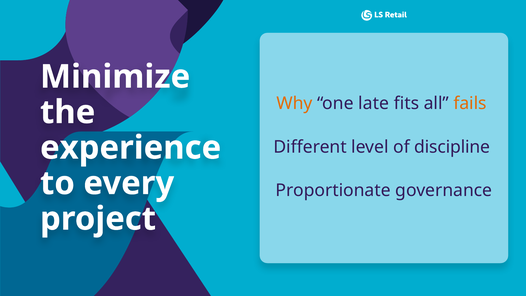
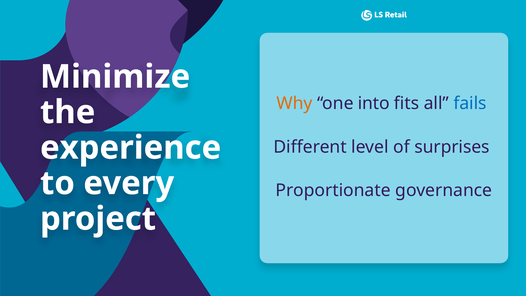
late: late -> into
fails colour: orange -> blue
discipline: discipline -> surprises
